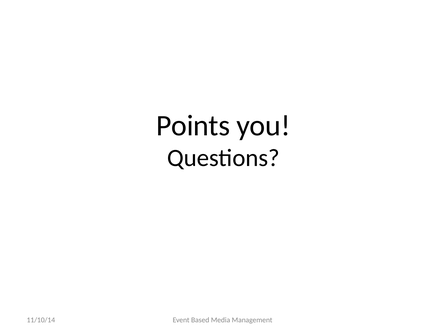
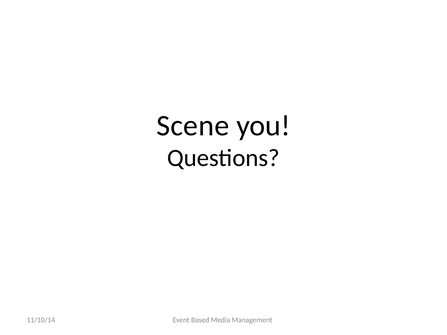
Points: Points -> Scene
